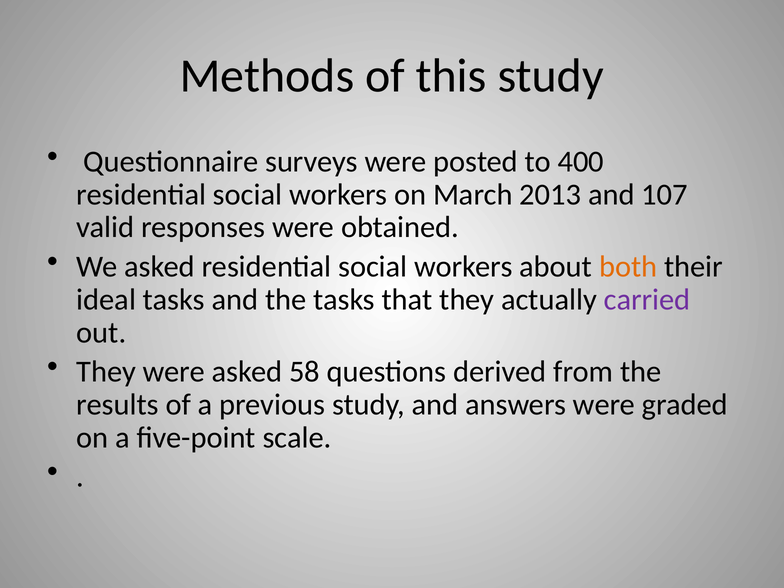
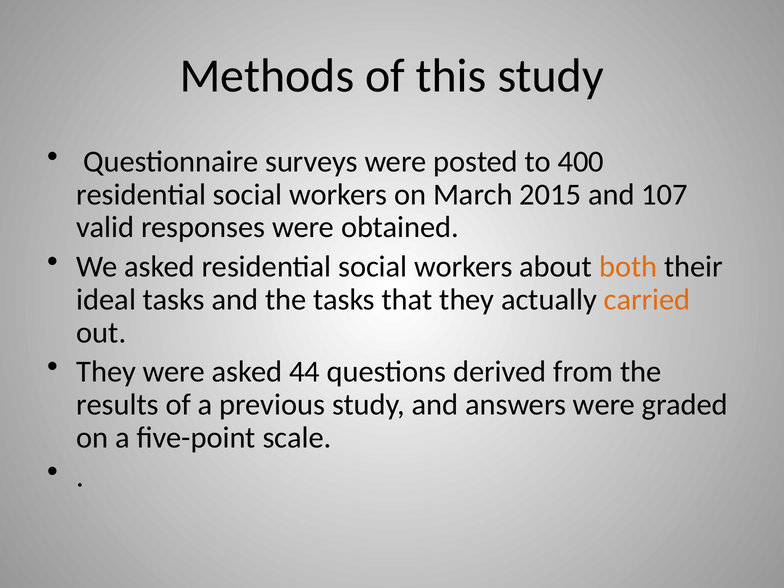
2013: 2013 -> 2015
carried colour: purple -> orange
58: 58 -> 44
